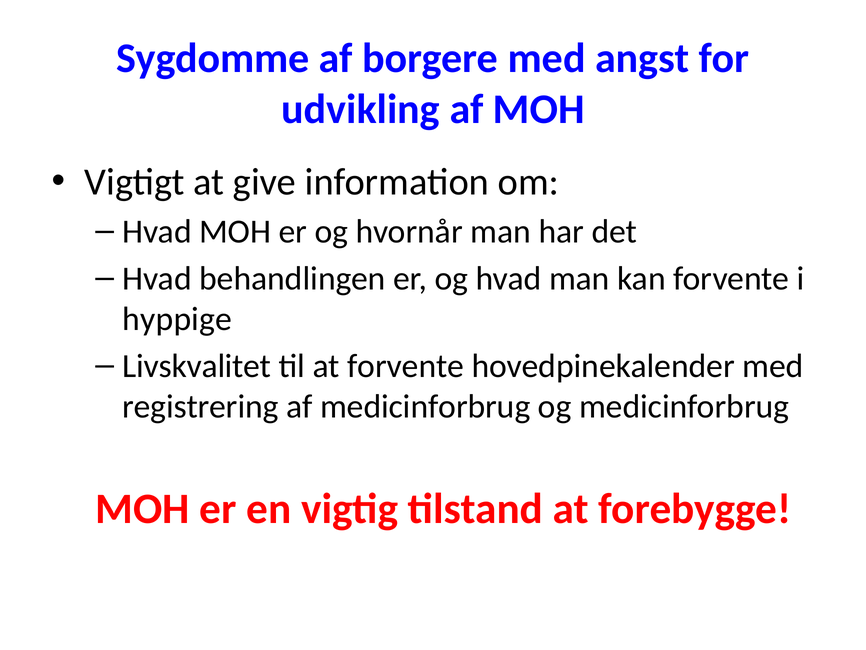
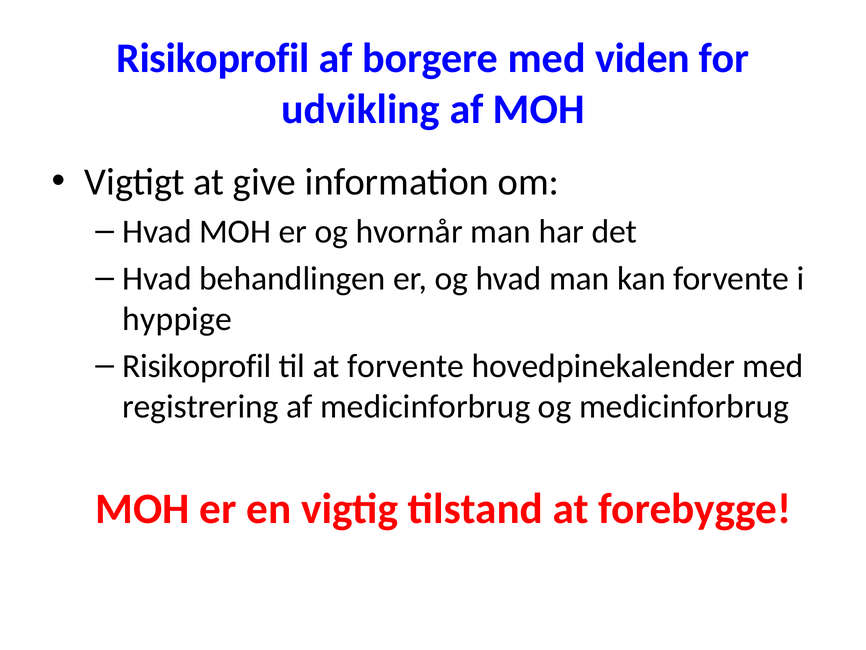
Sygdomme at (213, 59): Sygdomme -> Risikoprofil
angst: angst -> viden
Livskvalitet at (197, 366): Livskvalitet -> Risikoprofil
